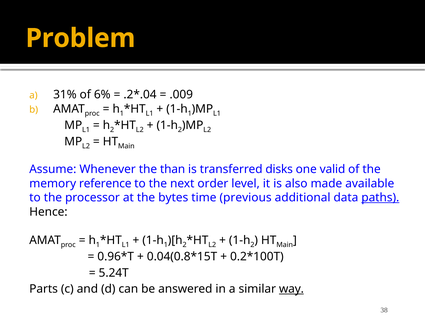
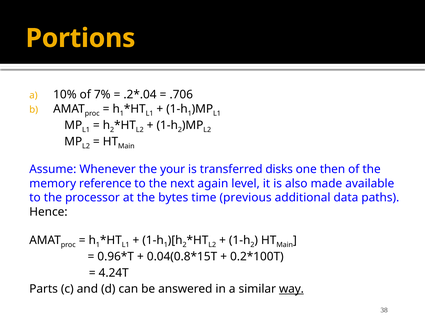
Problem: Problem -> Portions
31%: 31% -> 10%
6%: 6% -> 7%
.009: .009 -> .706
than: than -> your
valid: valid -> then
order: order -> again
paths underline: present -> none
5.24T: 5.24T -> 4.24T
